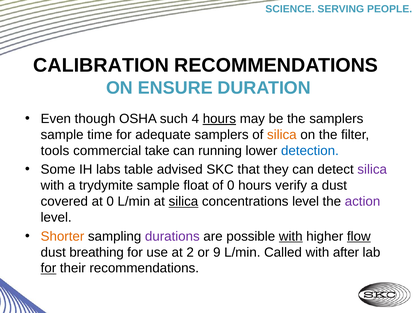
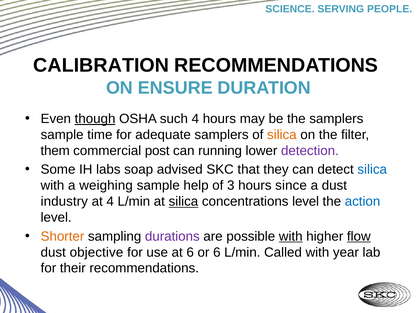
though underline: none -> present
hours at (219, 119) underline: present -> none
tools: tools -> them
take: take -> post
detection colour: blue -> purple
table: table -> soap
silica at (372, 169) colour: purple -> blue
trydymite: trydymite -> weighing
float: float -> help
of 0: 0 -> 3
verify: verify -> since
covered: covered -> industry
at 0: 0 -> 4
action colour: purple -> blue
breathing: breathing -> objective
at 2: 2 -> 6
or 9: 9 -> 6
after: after -> year
for at (48, 268) underline: present -> none
